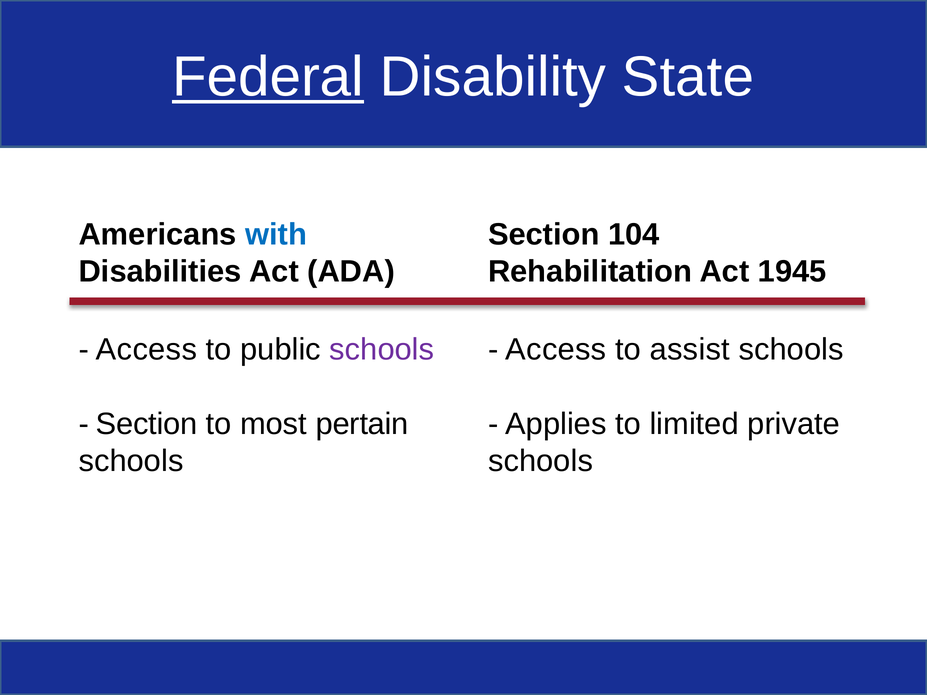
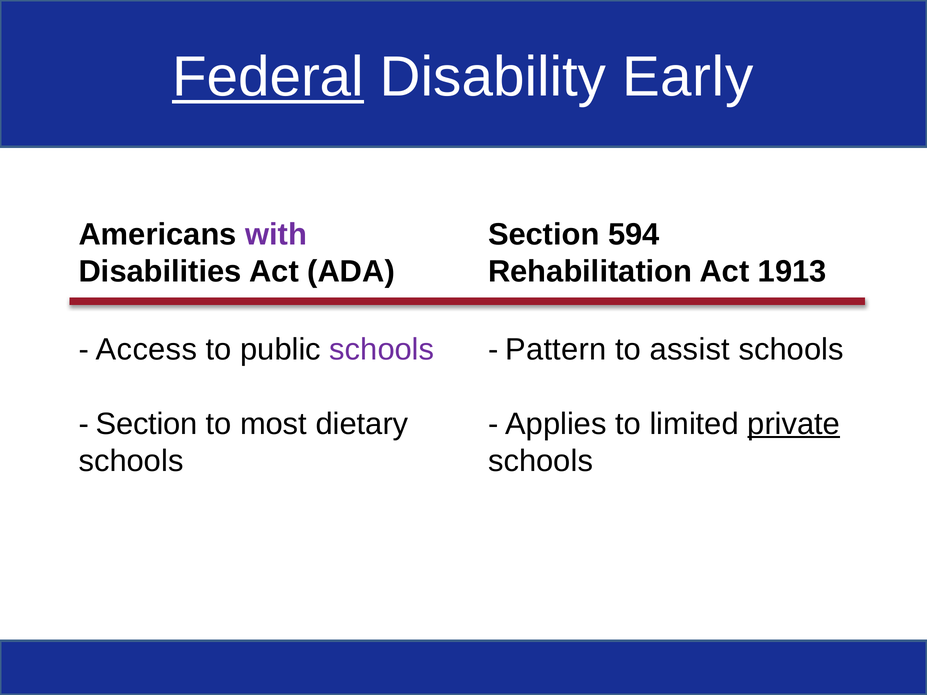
State: State -> Early
with colour: blue -> purple
104: 104 -> 594
1945: 1945 -> 1913
Access at (556, 350): Access -> Pattern
pertain: pertain -> dietary
private underline: none -> present
